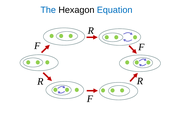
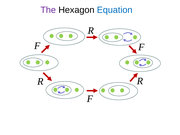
The colour: blue -> purple
